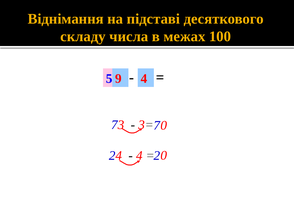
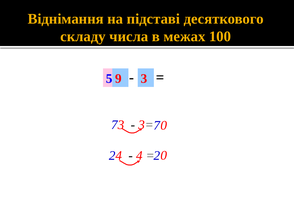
4 at (144, 79): 4 -> 3
